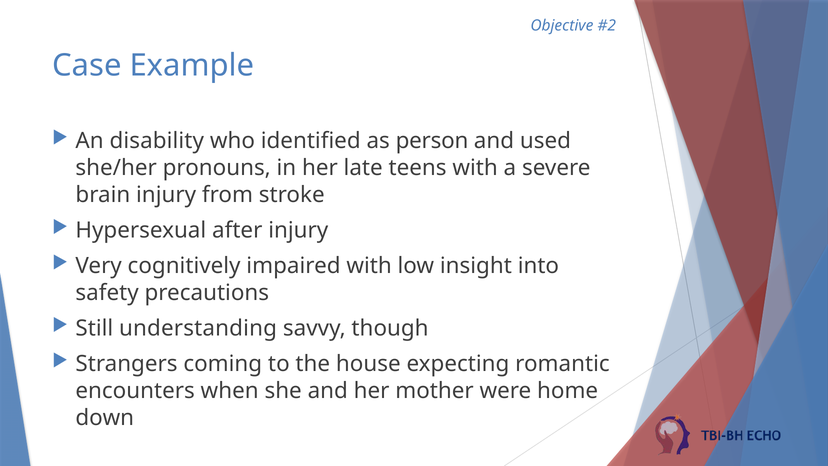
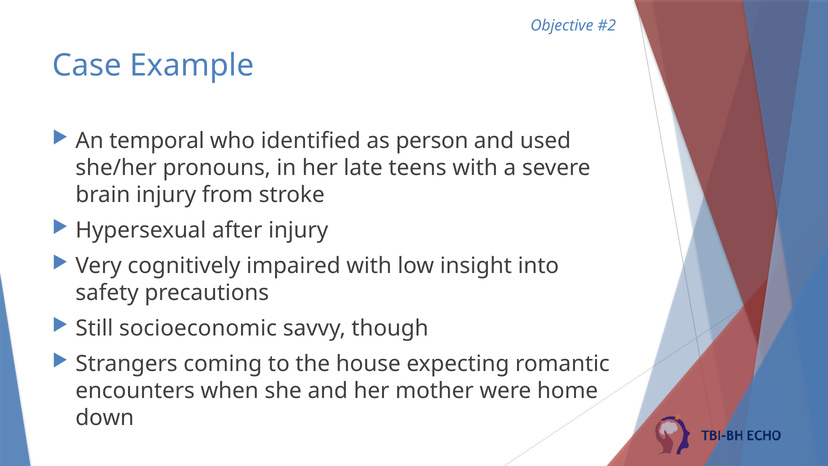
disability: disability -> temporal
understanding: understanding -> socioeconomic
